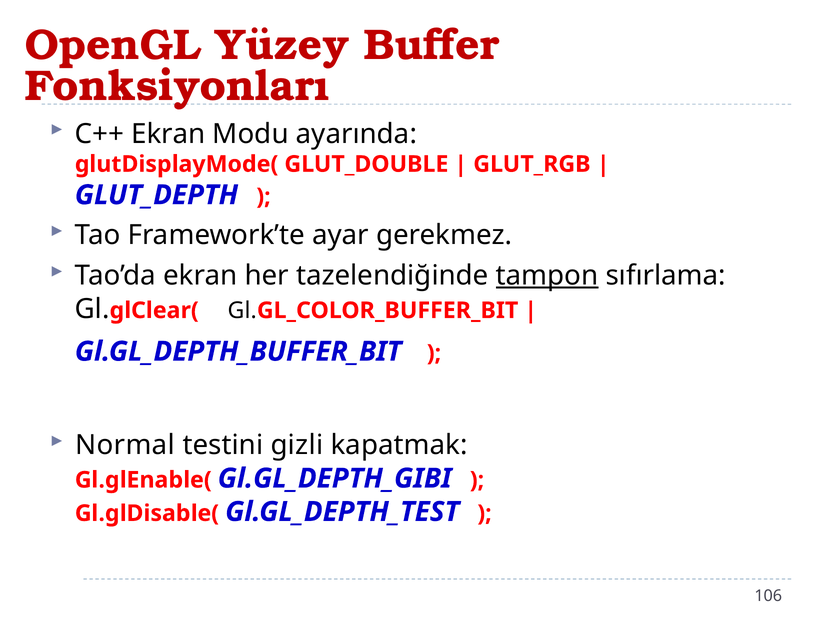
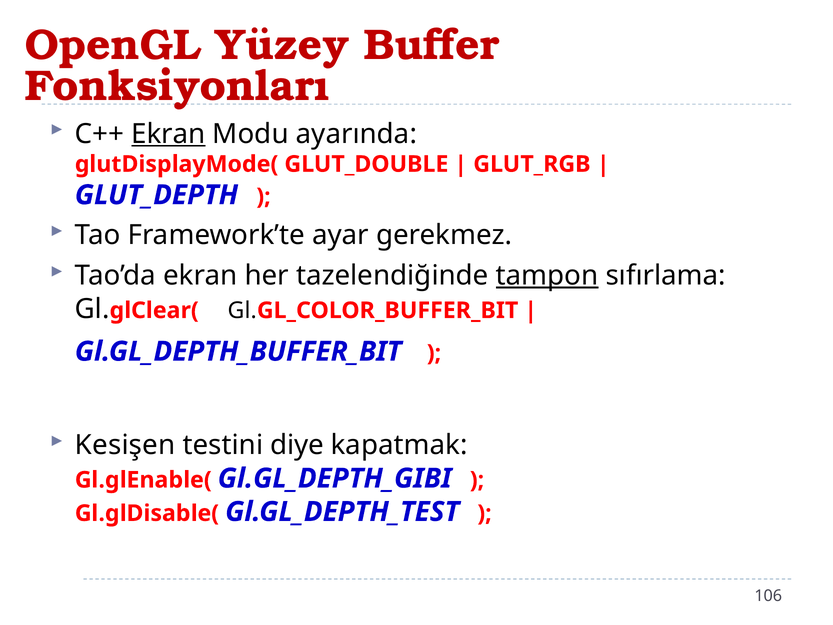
Ekran at (168, 134) underline: none -> present
Normal: Normal -> Kesişen
gizli: gizli -> diye
